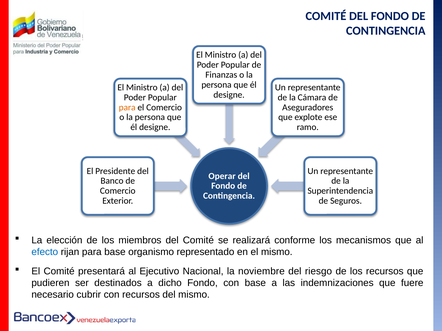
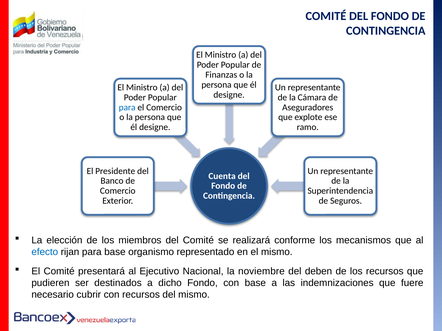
para at (127, 107) colour: orange -> blue
Operar: Operar -> Cuenta
riesgo: riesgo -> deben
